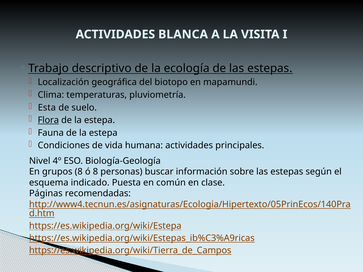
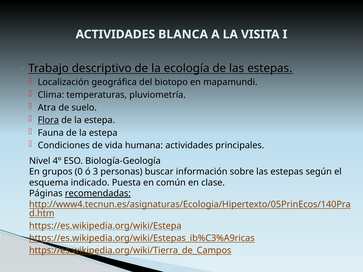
Esta: Esta -> Atra
grupos 8: 8 -> 0
ó 8: 8 -> 3
recomendadas underline: none -> present
